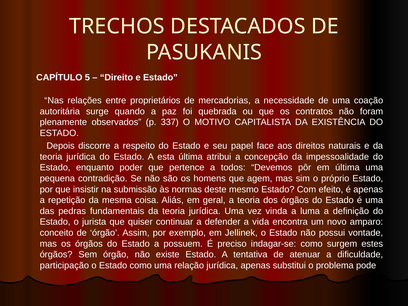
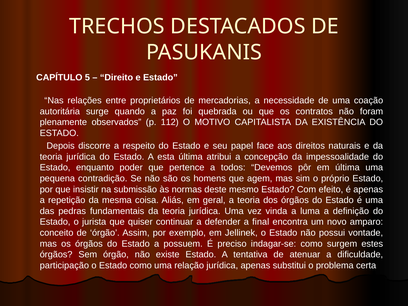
337: 337 -> 112
vida: vida -> final
pode: pode -> certa
